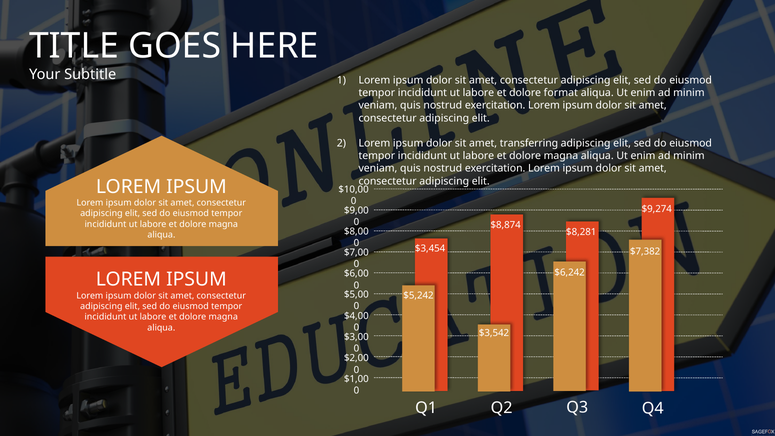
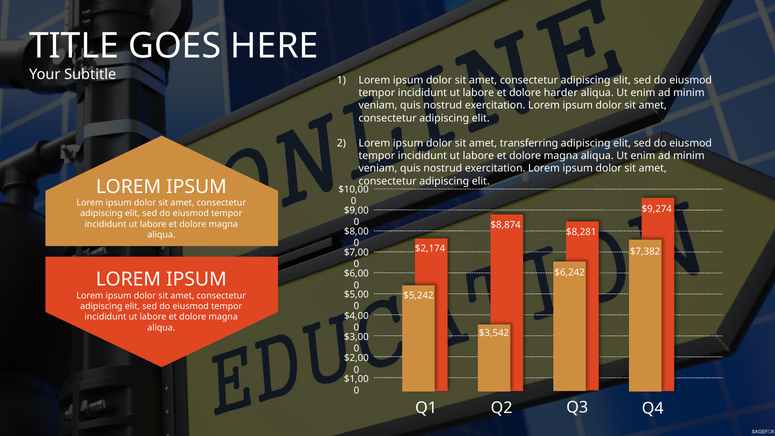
format: format -> harder
$3,454: $3,454 -> $2,174
